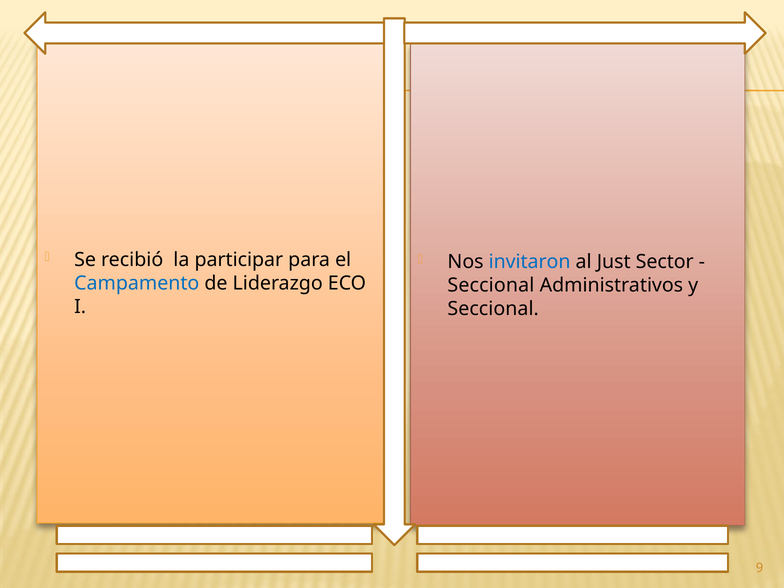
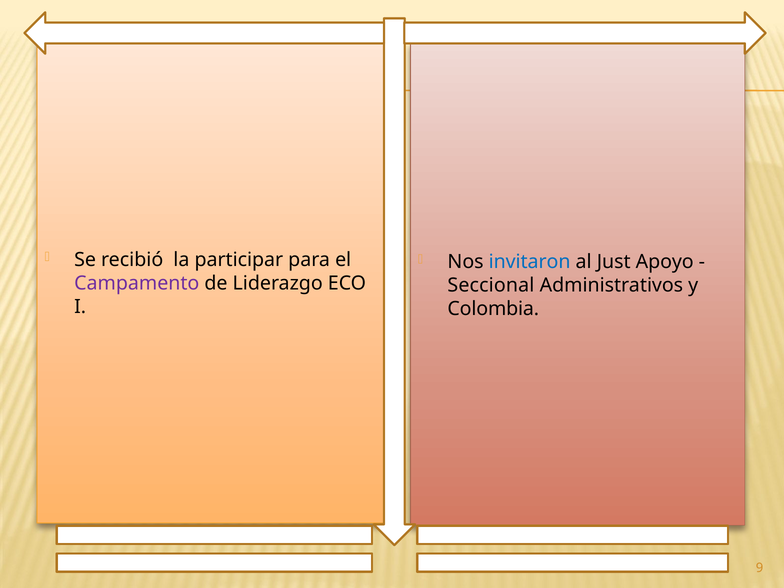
Sector: Sector -> Apoyo
Campamento colour: blue -> purple
Seccional at (493, 309): Seccional -> Colombia
